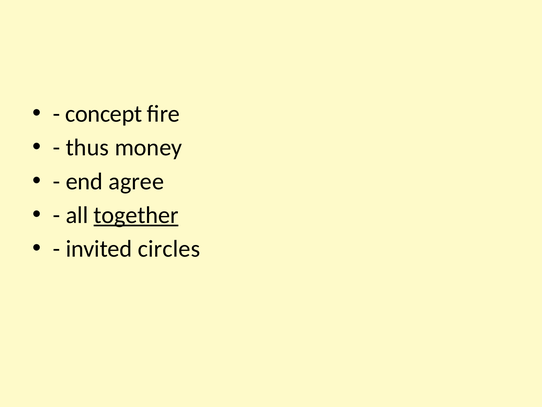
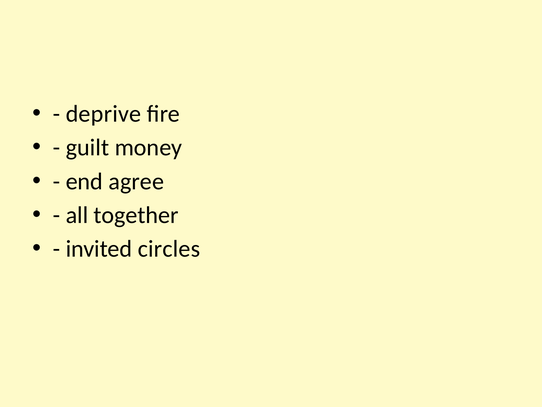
concept: concept -> deprive
thus: thus -> guilt
together underline: present -> none
